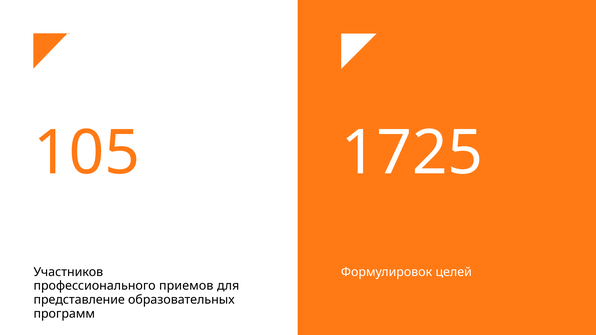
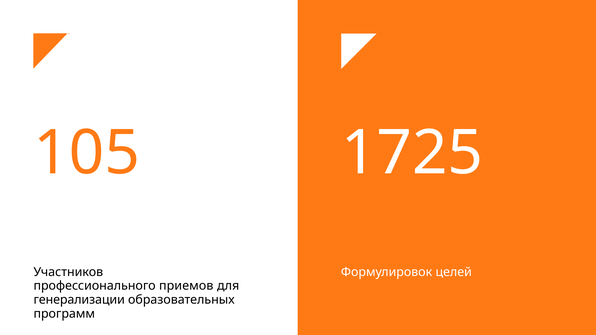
представление: представление -> генерализации
